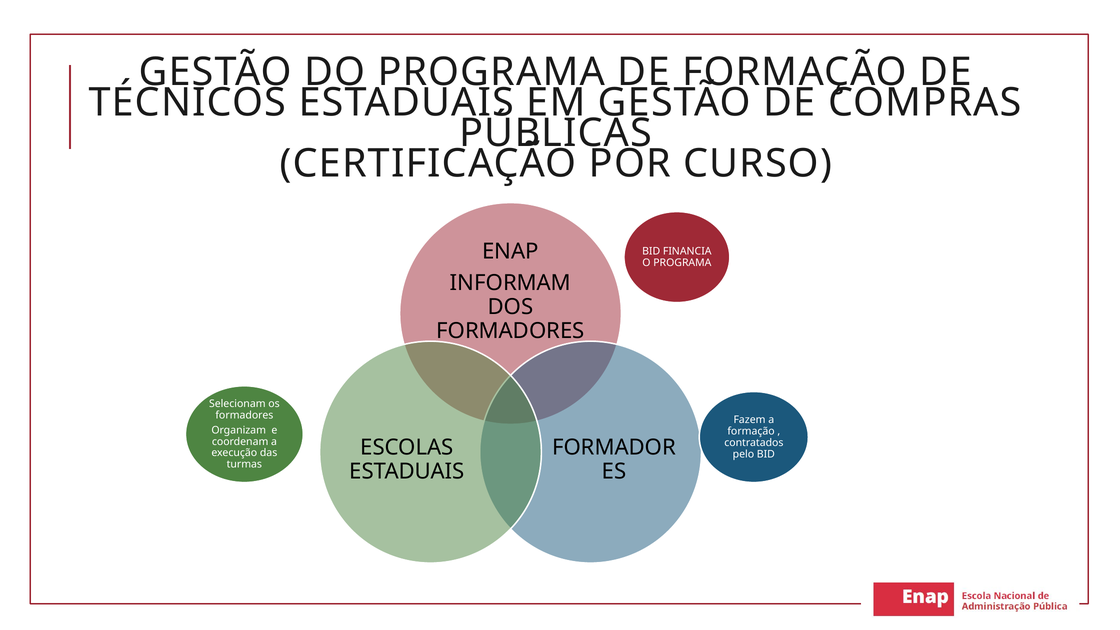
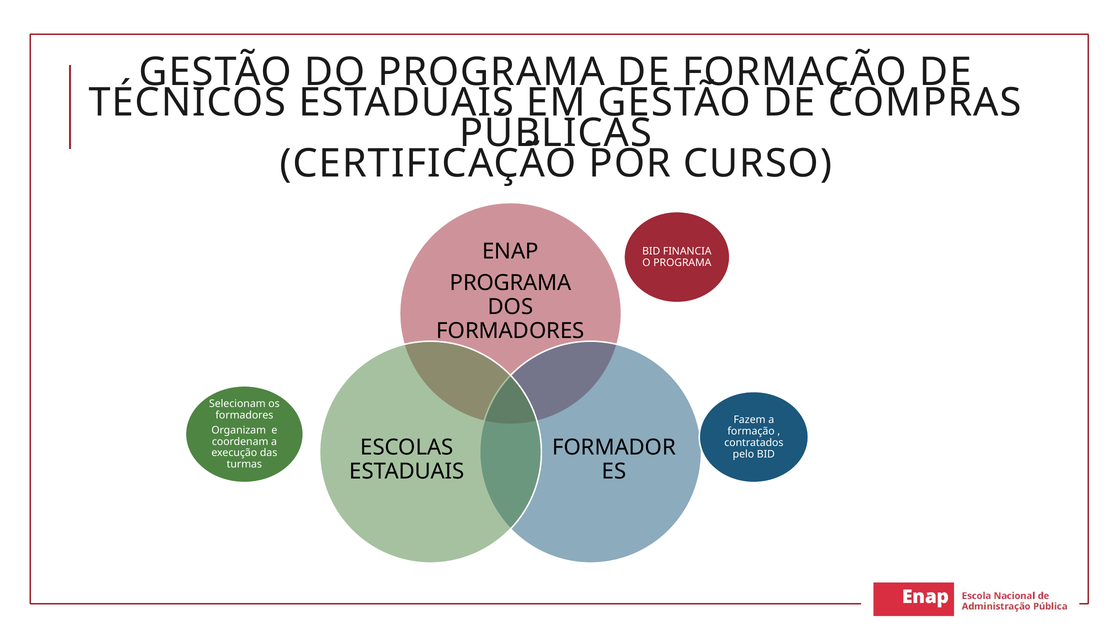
INFORMAM at (511, 283): INFORMAM -> PROGRAMA
